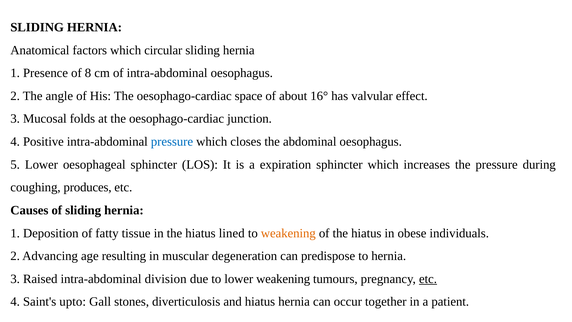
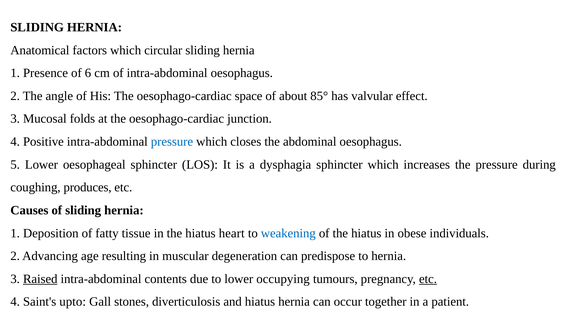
8: 8 -> 6
16°: 16° -> 85°
expiration: expiration -> dysphagia
lined: lined -> heart
weakening at (288, 233) colour: orange -> blue
Raised underline: none -> present
division: division -> contents
lower weakening: weakening -> occupying
